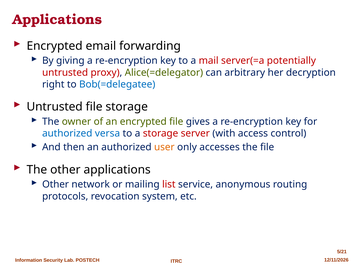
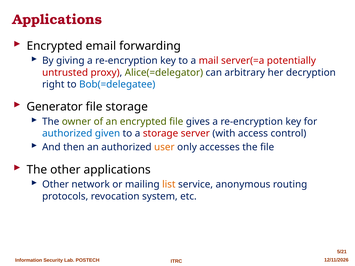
Untrusted at (55, 107): Untrusted -> Generator
versa: versa -> given
list colour: red -> orange
